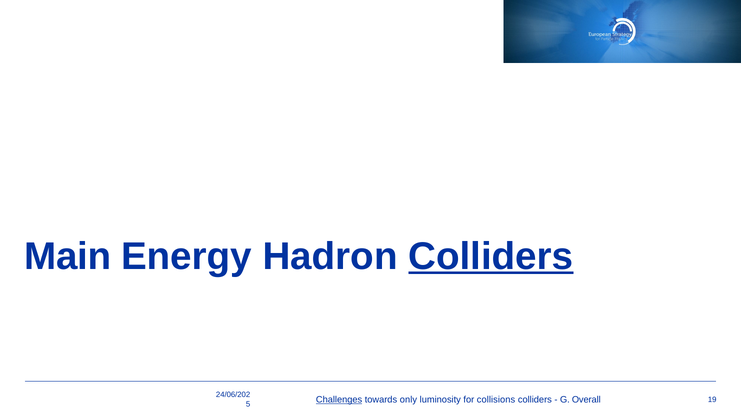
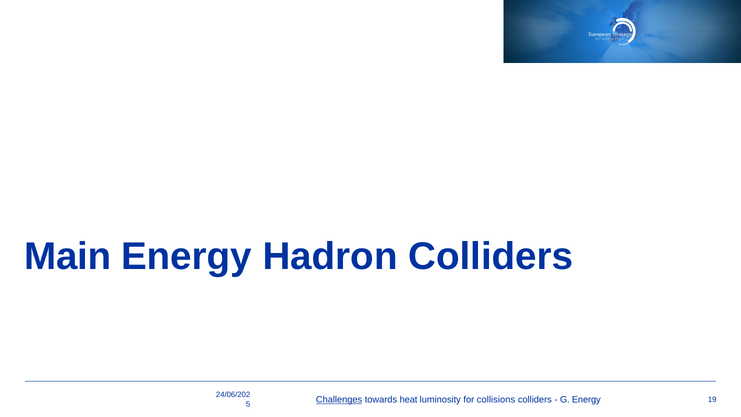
Colliders at (491, 256) underline: present -> none
only: only -> heat
G Overall: Overall -> Energy
